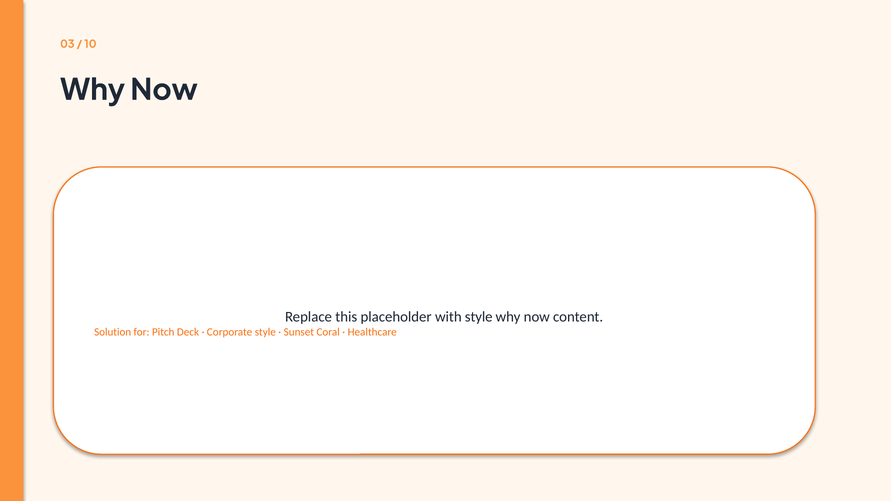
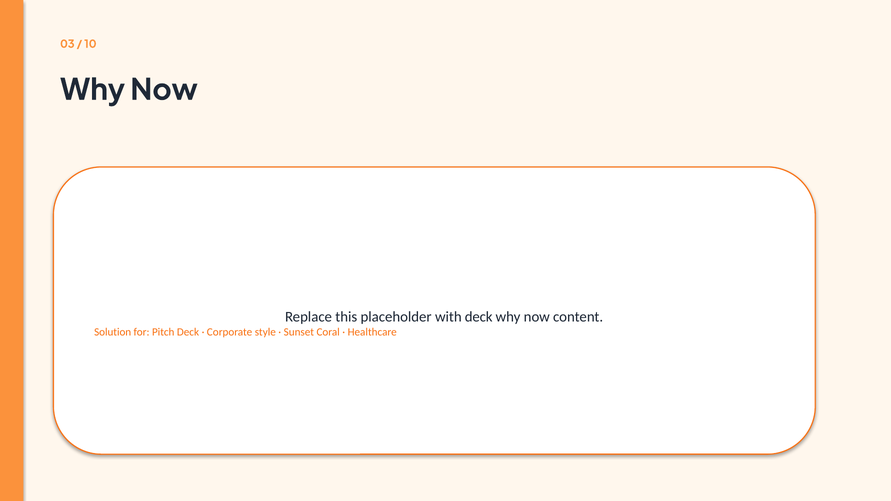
with style: style -> deck
